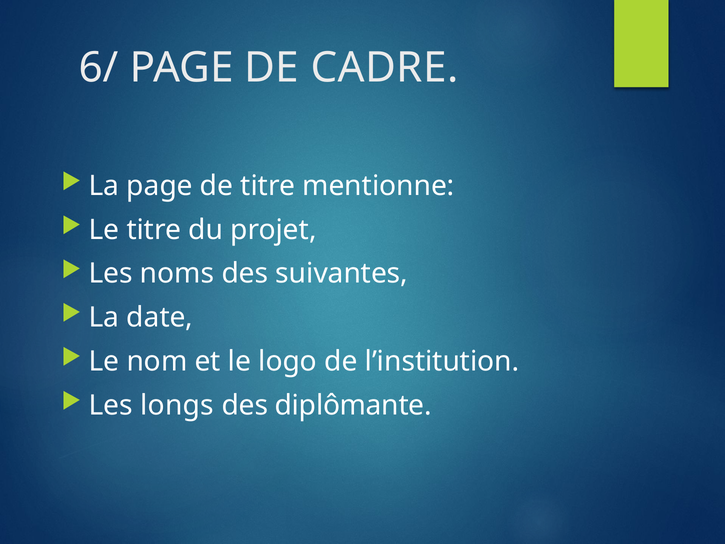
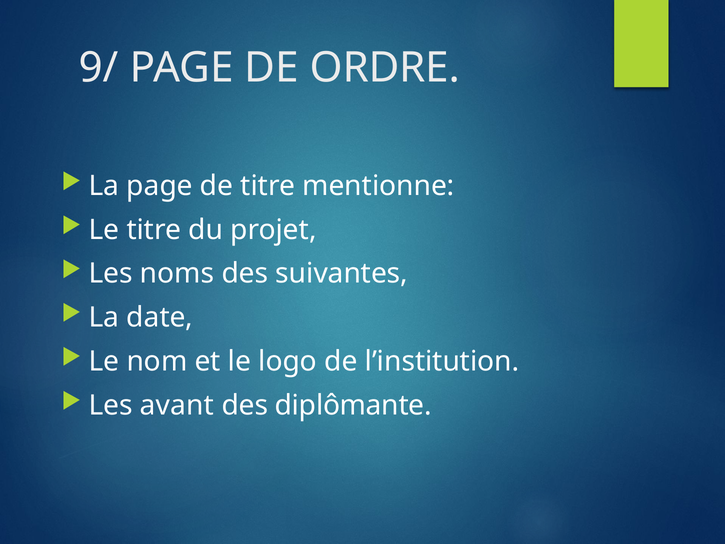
6/: 6/ -> 9/
CADRE: CADRE -> ORDRE
longs: longs -> avant
